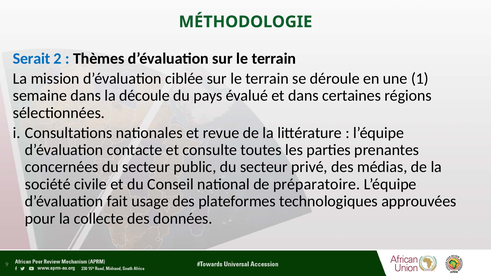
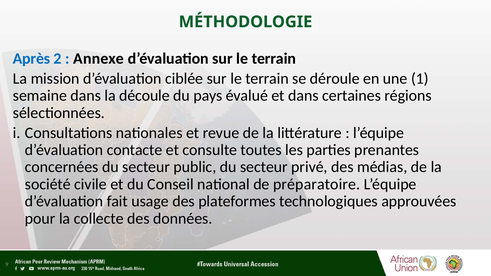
Serait: Serait -> Après
Thèmes: Thèmes -> Annexe
